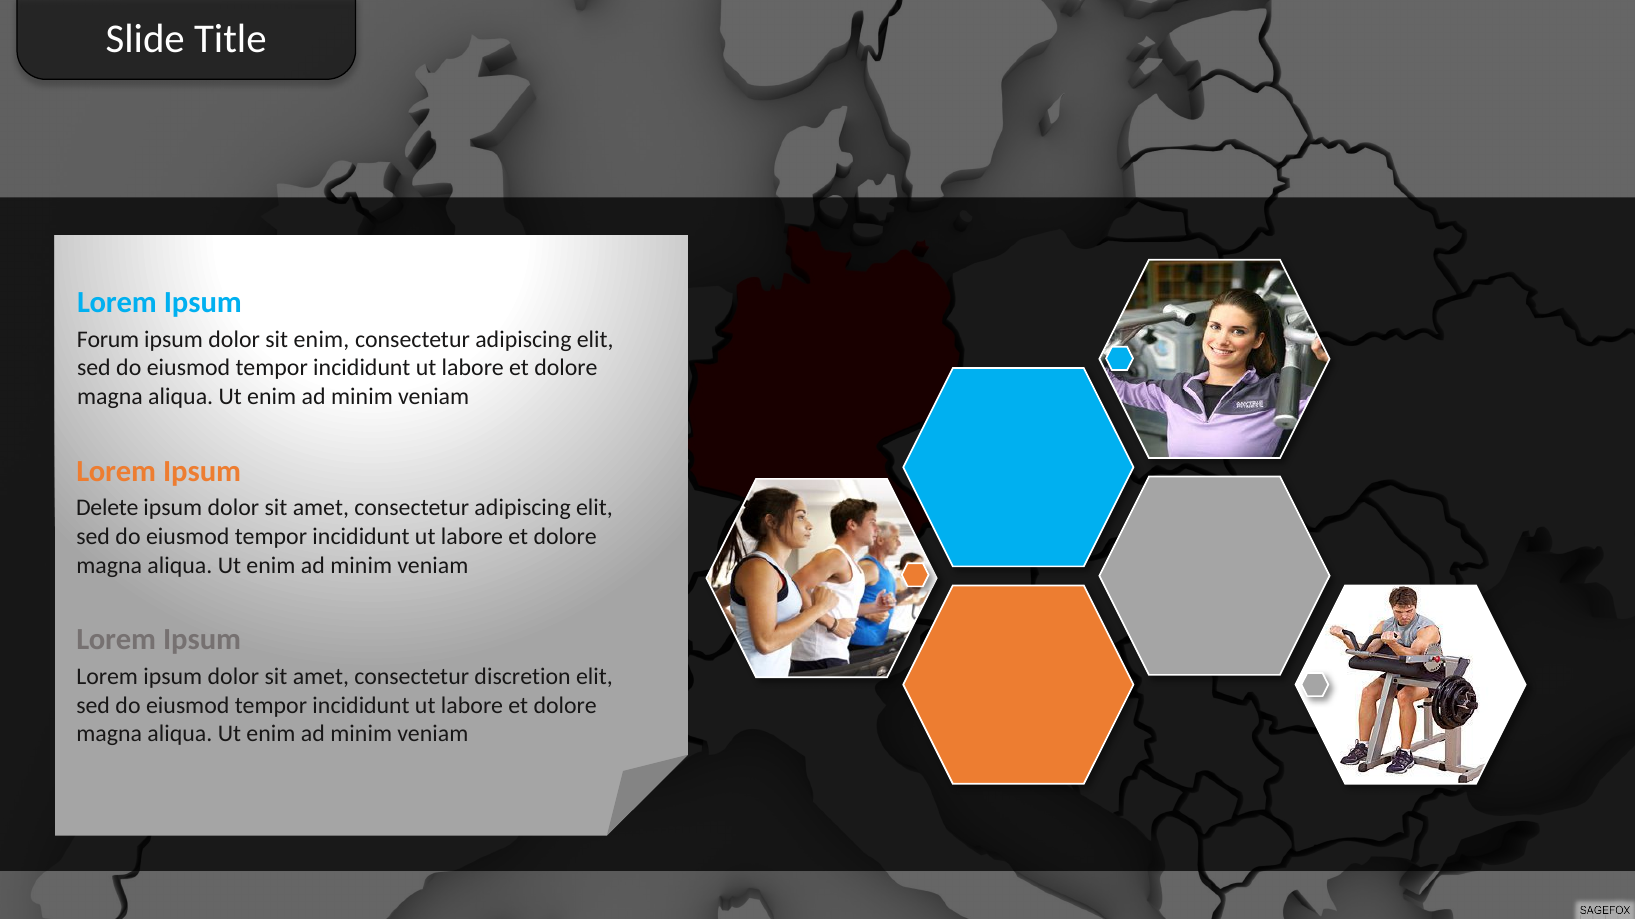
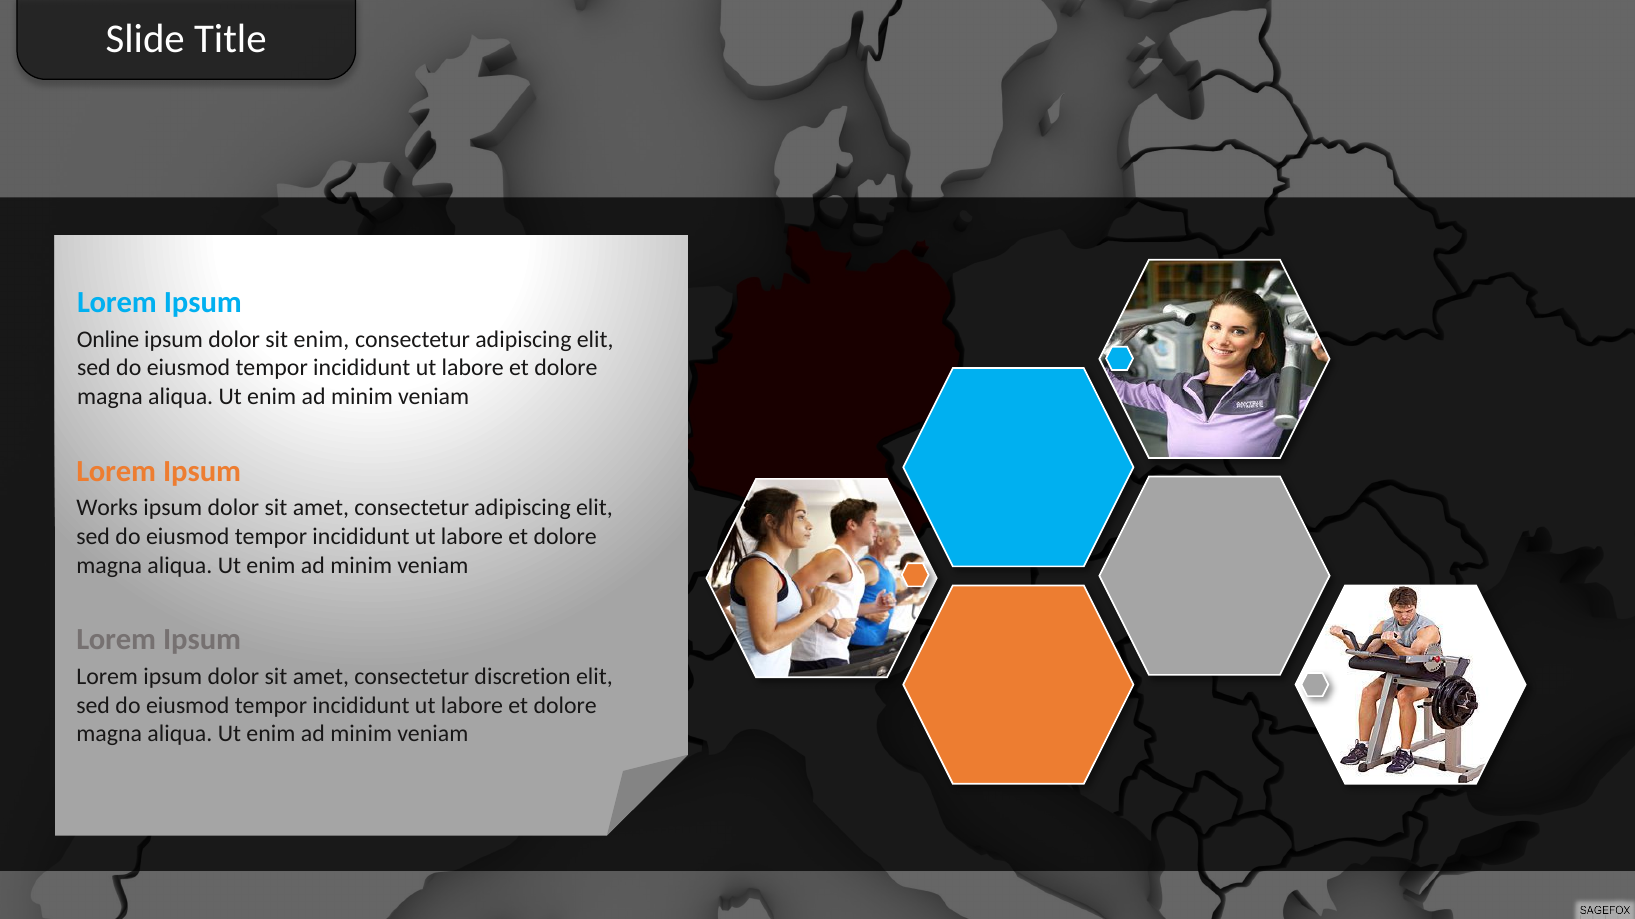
Forum: Forum -> Online
Delete: Delete -> Works
